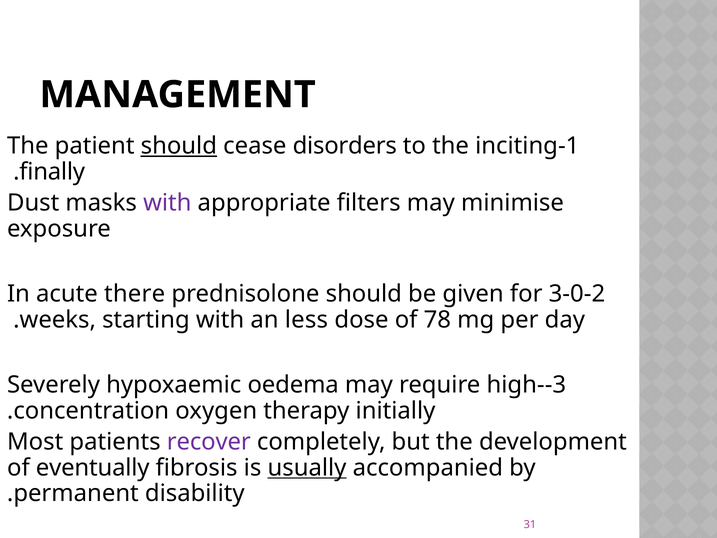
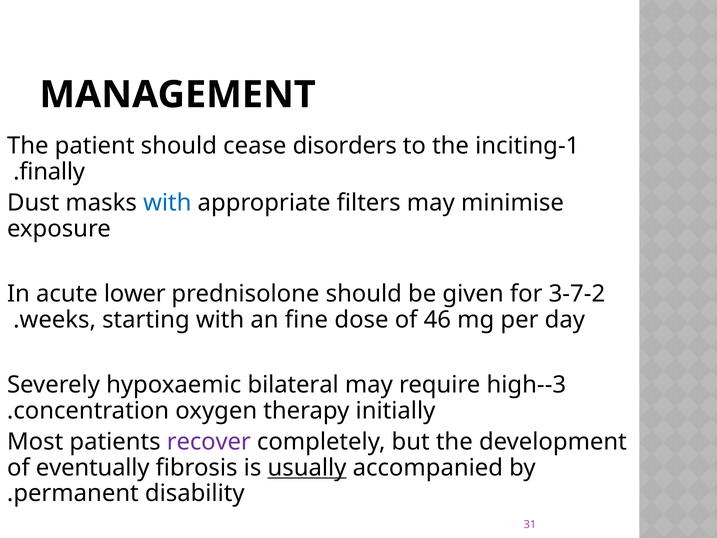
should at (179, 146) underline: present -> none
with at (167, 203) colour: purple -> blue
there: there -> lower
3-0: 3-0 -> 3-7
less: less -> fine
78: 78 -> 46
oedema: oedema -> bilateral
